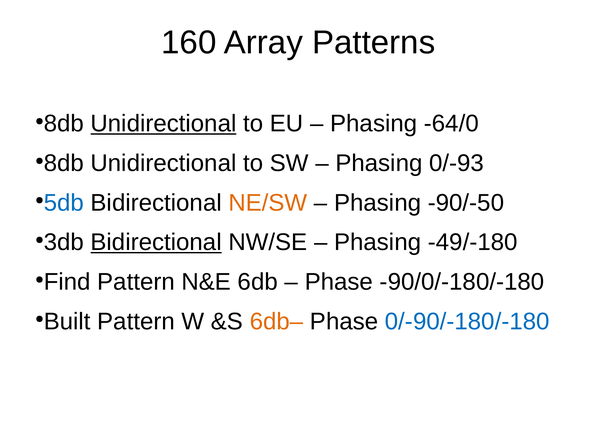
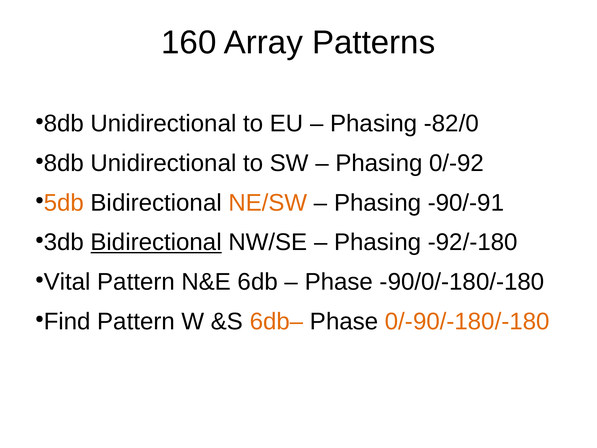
Unidirectional at (163, 124) underline: present -> none
-64/0: -64/0 -> -82/0
0/-93: 0/-93 -> 0/-92
5db colour: blue -> orange
-90/-50: -90/-50 -> -90/-91
-49/-180: -49/-180 -> -92/-180
Find: Find -> Vital
Built: Built -> Find
0/-90/-180/-180 colour: blue -> orange
